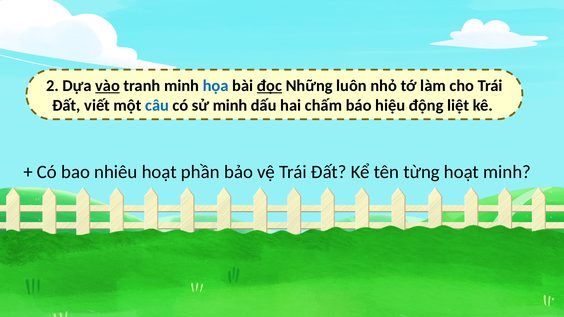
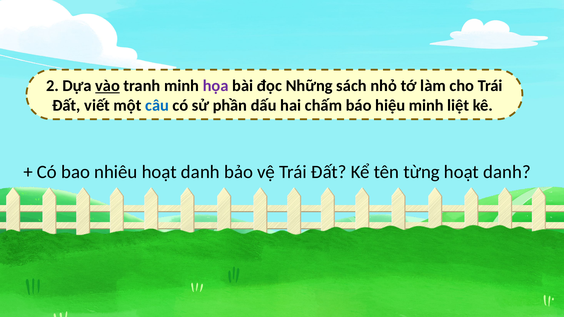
họa colour: blue -> purple
đọc underline: present -> none
luôn: luôn -> sách
sử minh: minh -> phần
hiệu động: động -> minh
nhiêu hoạt phần: phần -> danh
từng hoạt minh: minh -> danh
